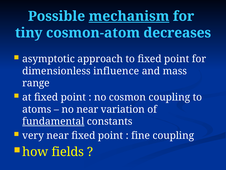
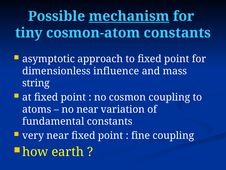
cosmon-atom decreases: decreases -> constants
range: range -> string
fundamental underline: present -> none
fields: fields -> earth
